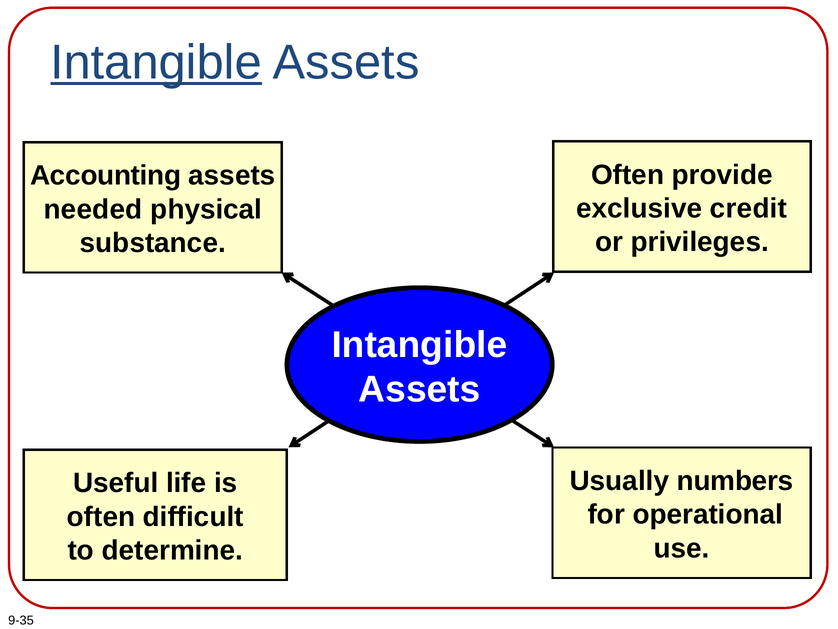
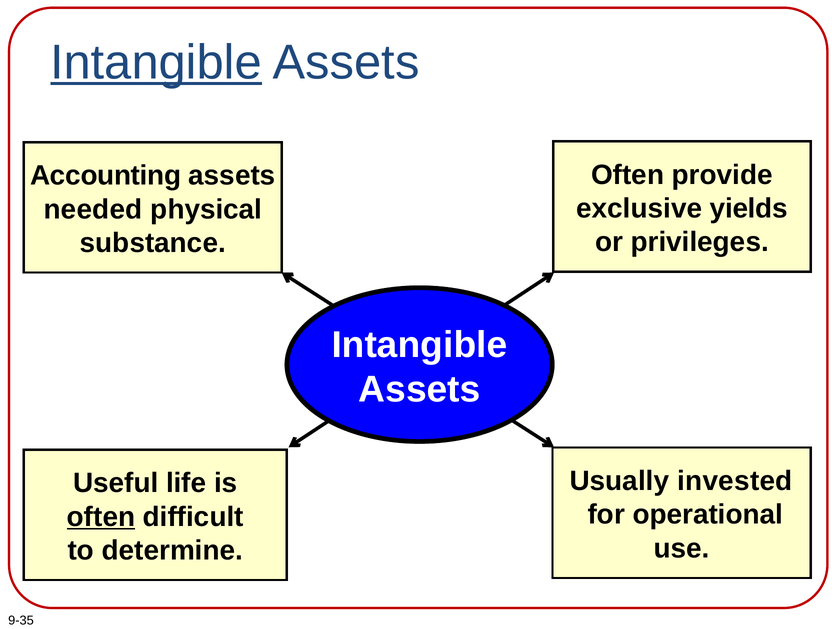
credit: credit -> yields
numbers: numbers -> invested
often at (101, 516) underline: none -> present
